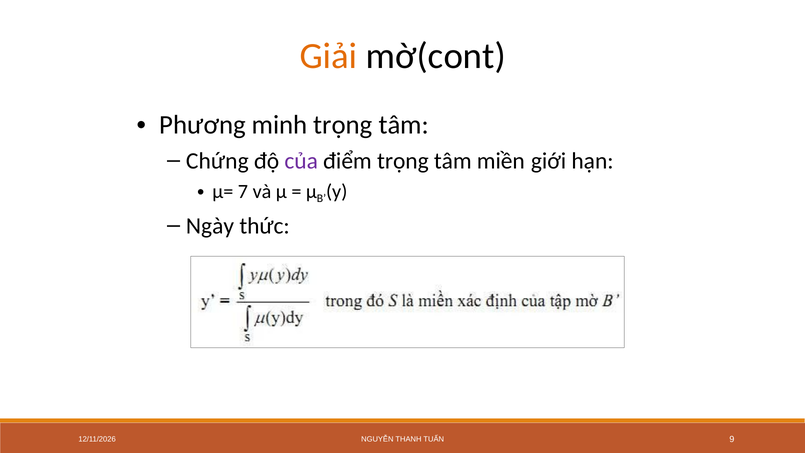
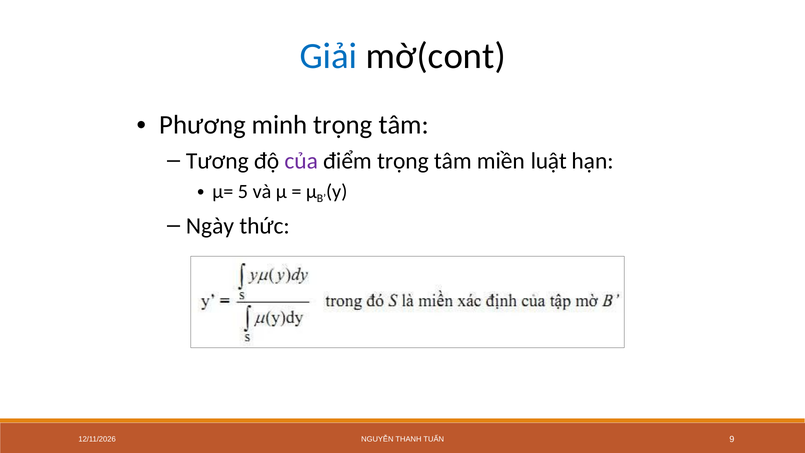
Giải colour: orange -> blue
Chứng: Chứng -> Tương
giới: giới -> luật
7: 7 -> 5
